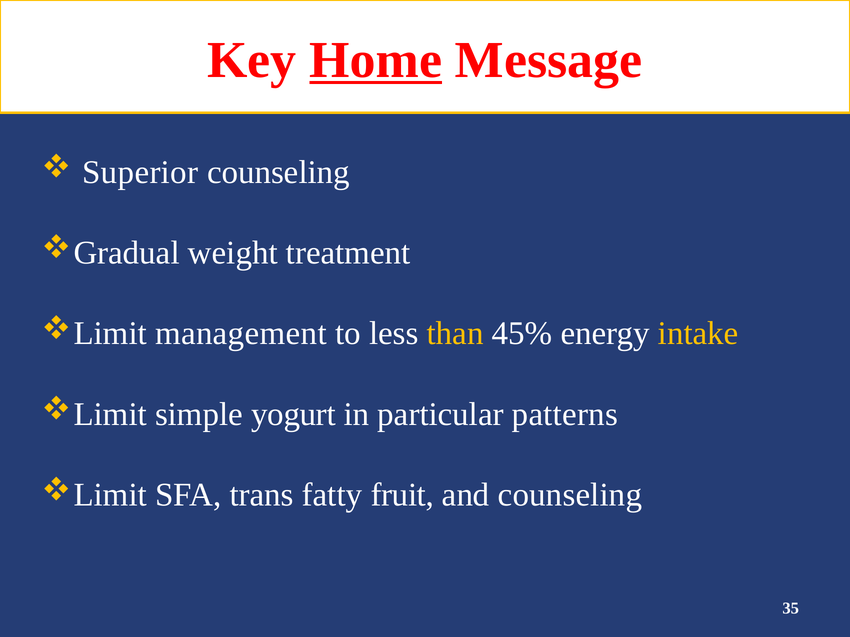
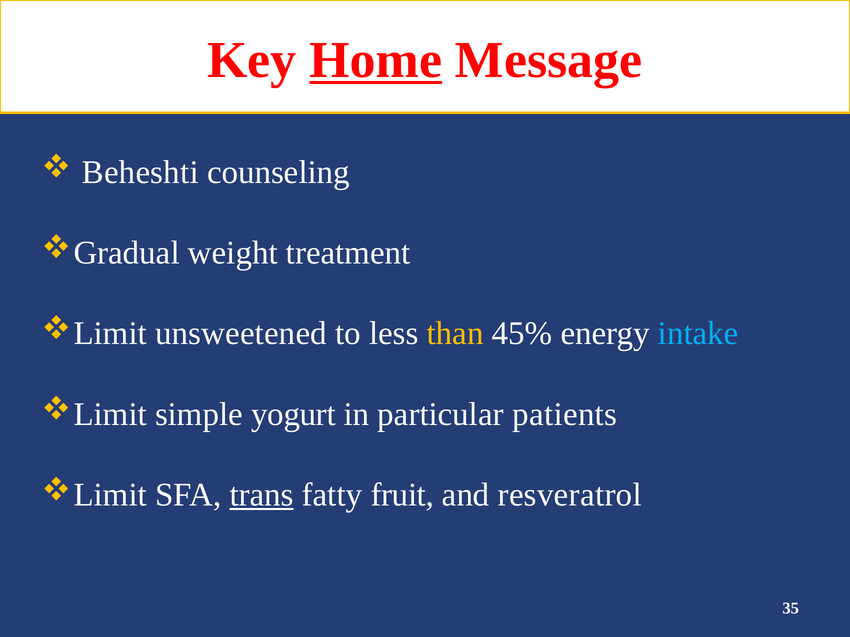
Superior: Superior -> Beheshti
management: management -> unsweetened
intake colour: yellow -> light blue
patterns: patterns -> patients
trans underline: none -> present
and counseling: counseling -> resveratrol
